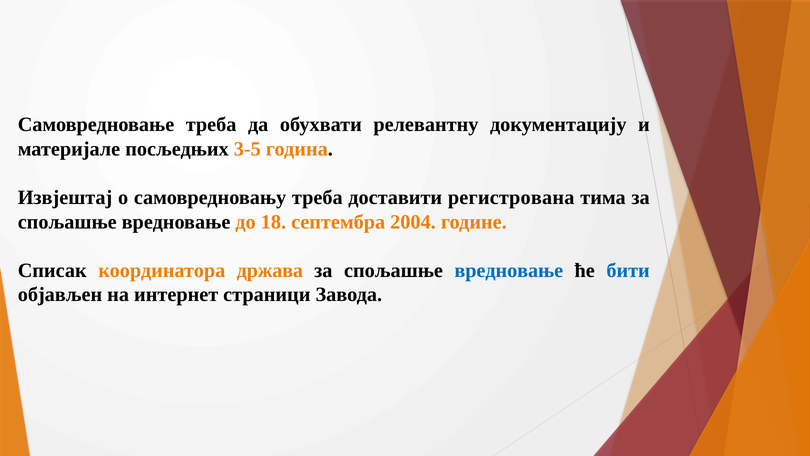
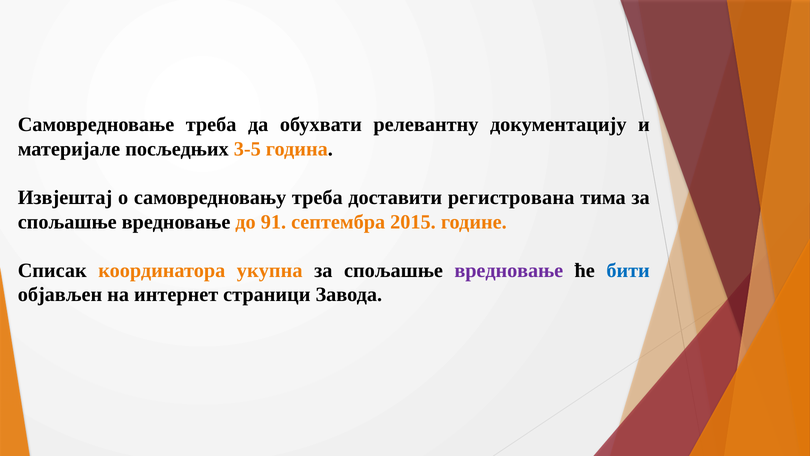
18: 18 -> 91
2004: 2004 -> 2015
држава: држава -> укупна
вредновање at (509, 270) colour: blue -> purple
